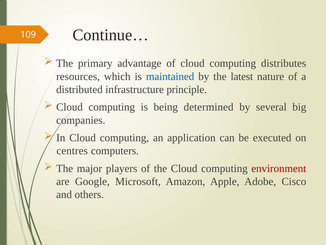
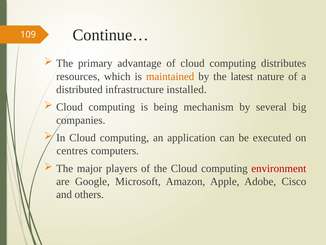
maintained colour: blue -> orange
principle: principle -> installed
determined: determined -> mechanism
